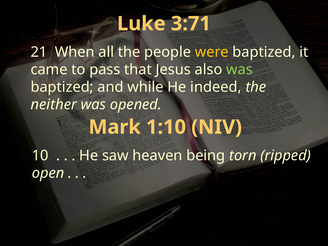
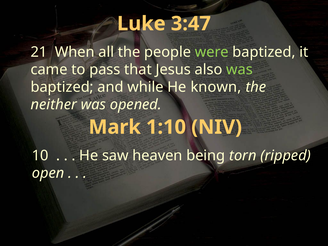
3:71: 3:71 -> 3:47
were colour: yellow -> light green
indeed: indeed -> known
